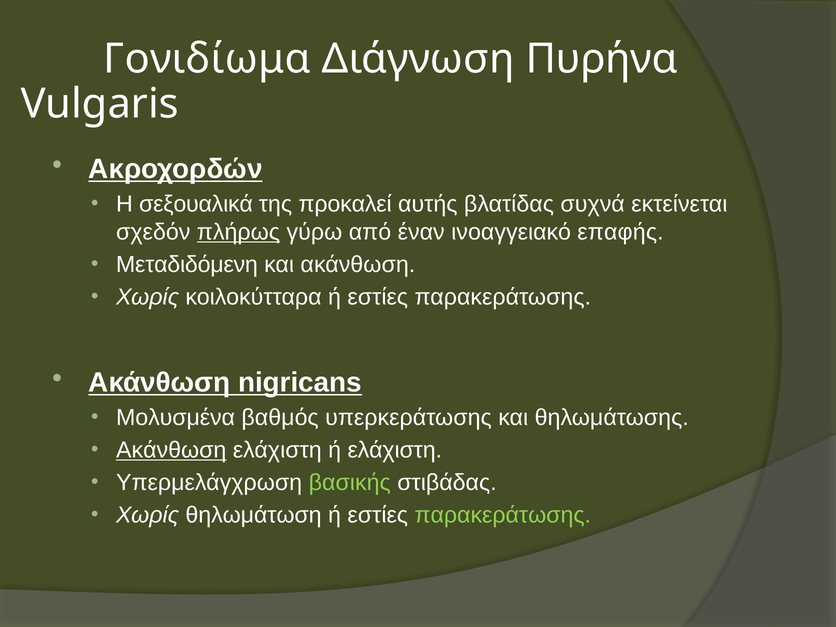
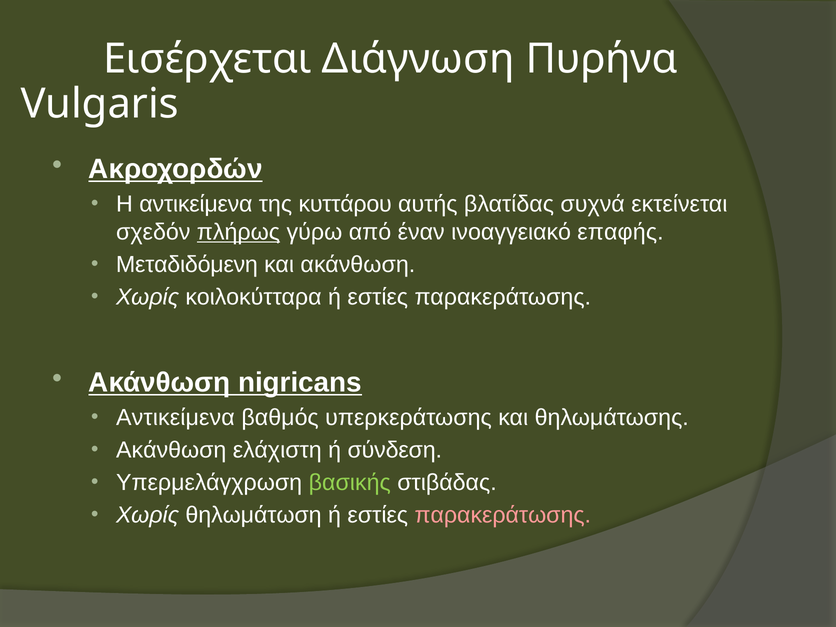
Γονιδίωμα: Γονιδίωμα -> Εισέρχεται
Η σεξουαλικά: σεξουαλικά -> αντικείμενα
προκαλεί: προκαλεί -> κυττάρου
Μολυσμένα at (176, 417): Μολυσμένα -> Αντικείμενα
Ακάνθωση at (171, 450) underline: present -> none
ή ελάχιστη: ελάχιστη -> σύνδεση
παρακεράτωσης at (503, 515) colour: light green -> pink
